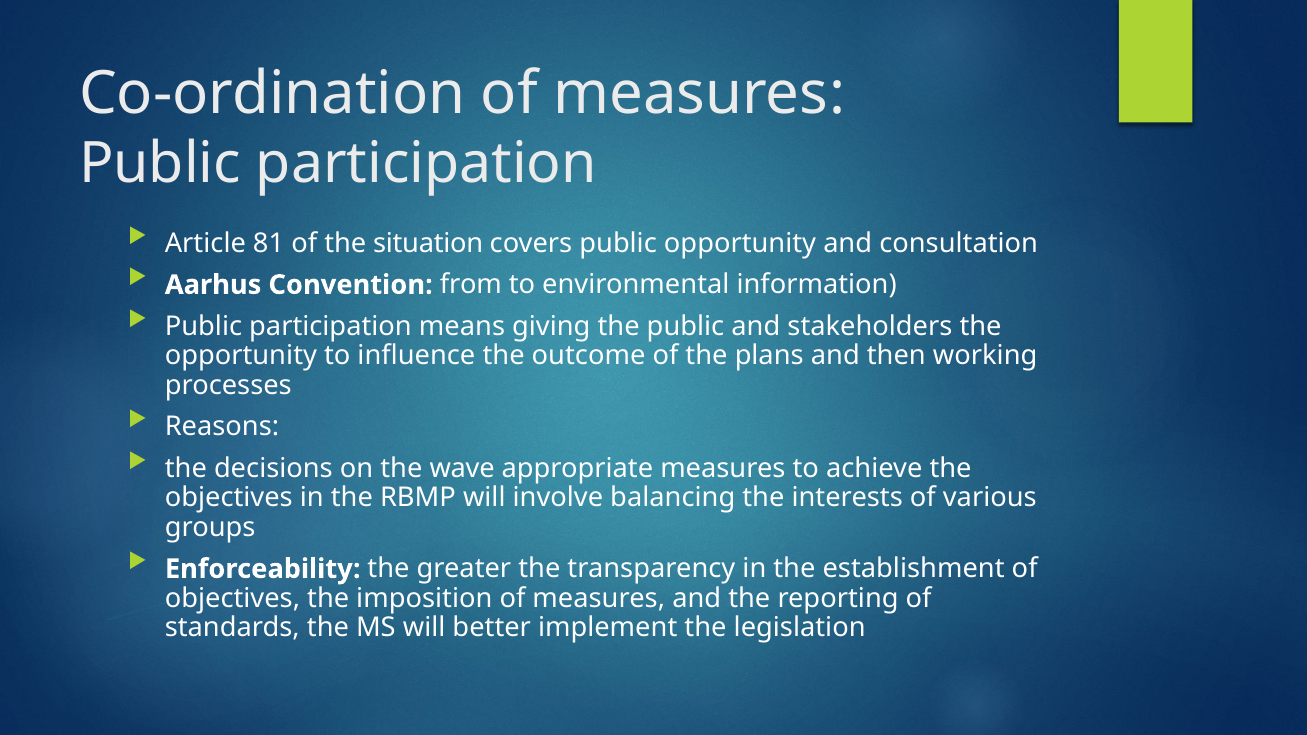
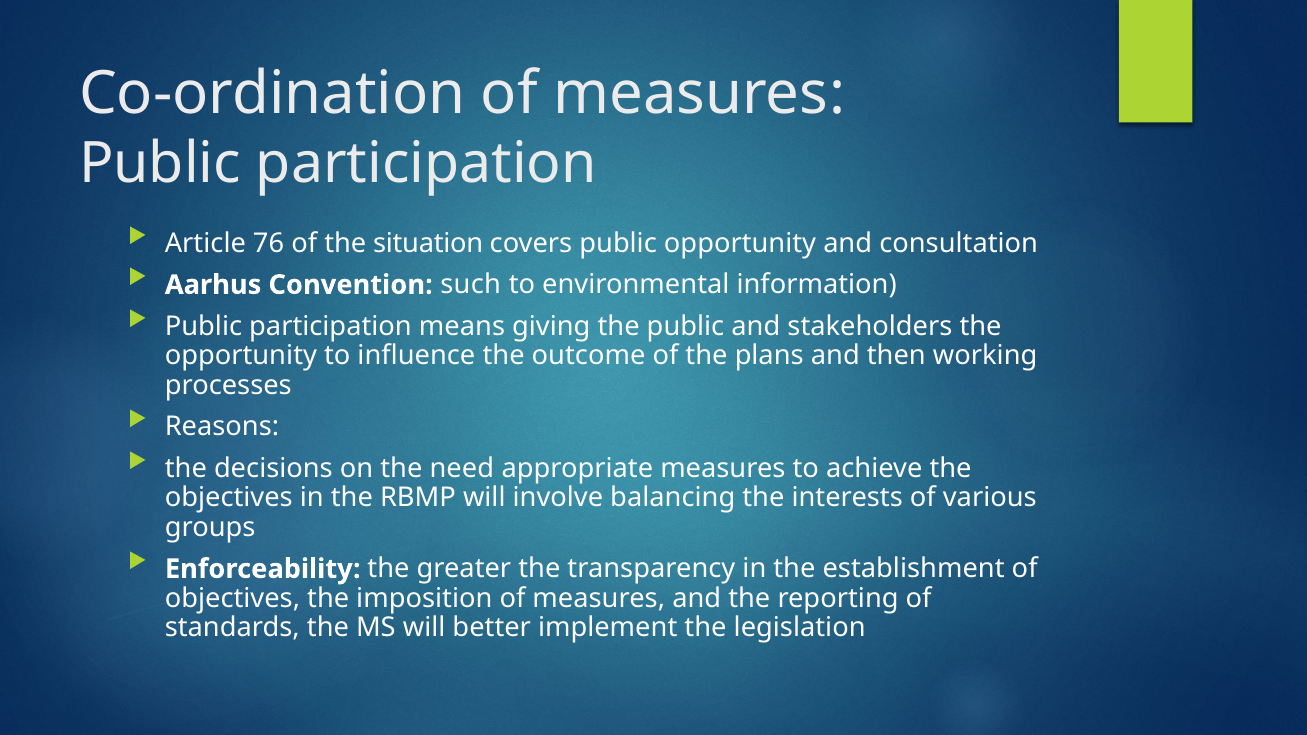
81: 81 -> 76
from: from -> such
wave: wave -> need
